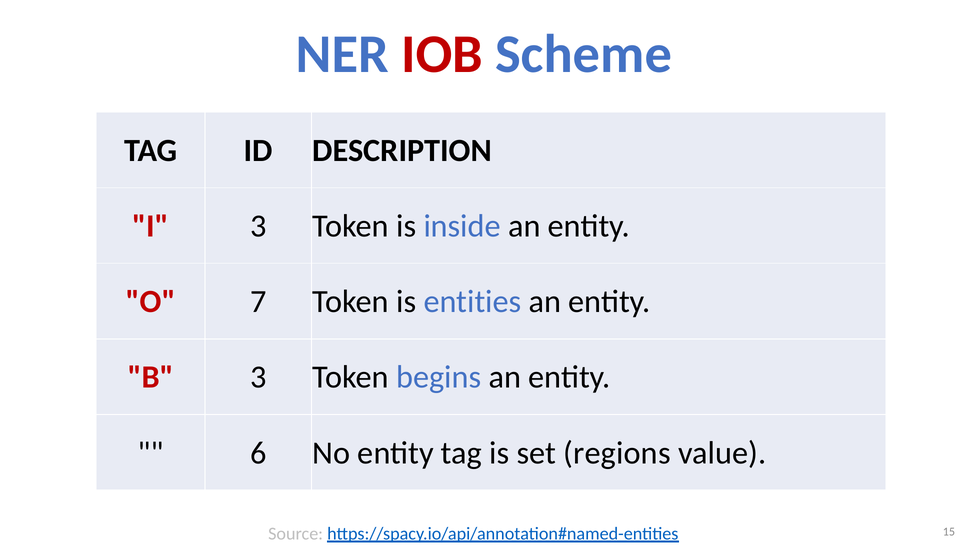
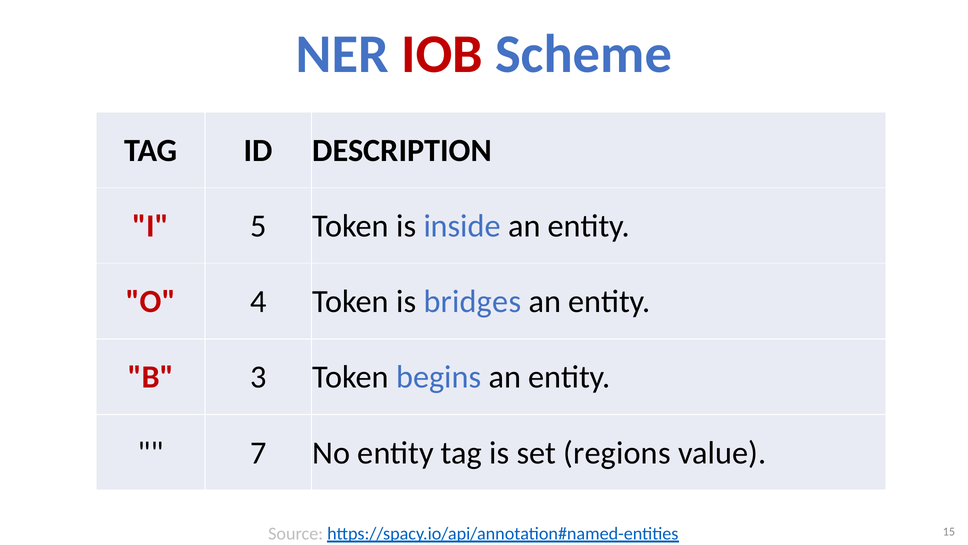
I 3: 3 -> 5
7: 7 -> 4
entities: entities -> bridges
6: 6 -> 7
